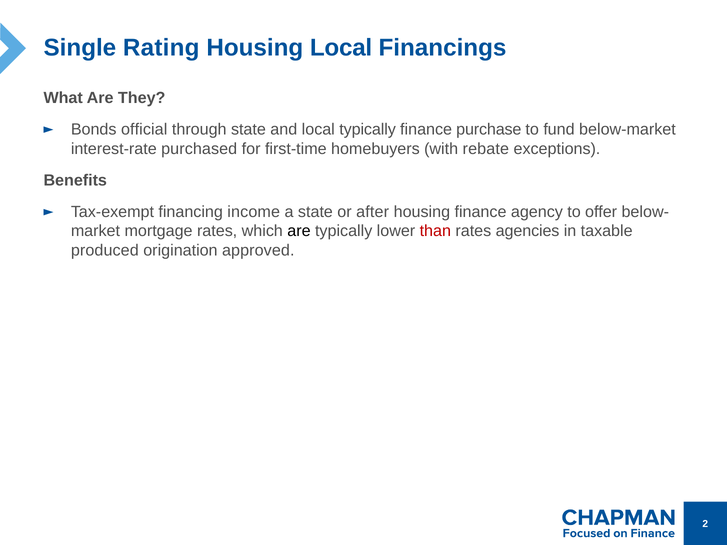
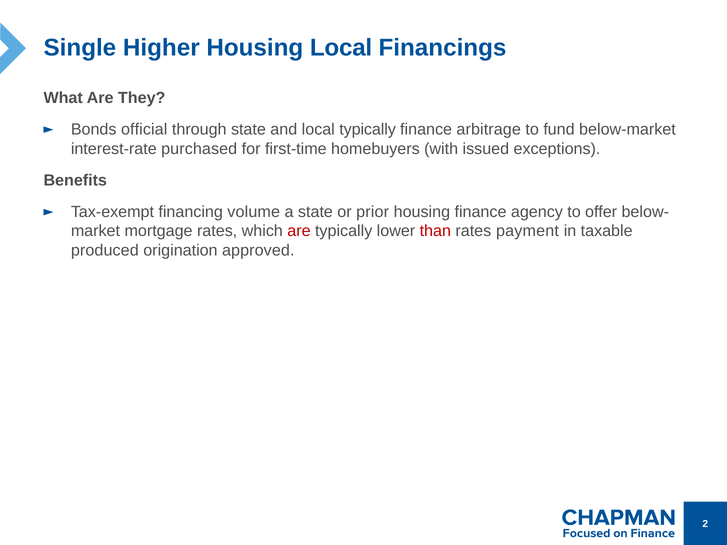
Rating: Rating -> Higher
purchase: purchase -> arbitrage
rebate: rebate -> issued
income: income -> volume
after: after -> prior
are at (299, 231) colour: black -> red
agencies: agencies -> payment
